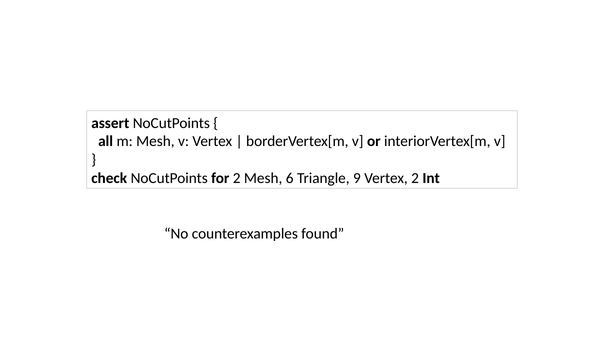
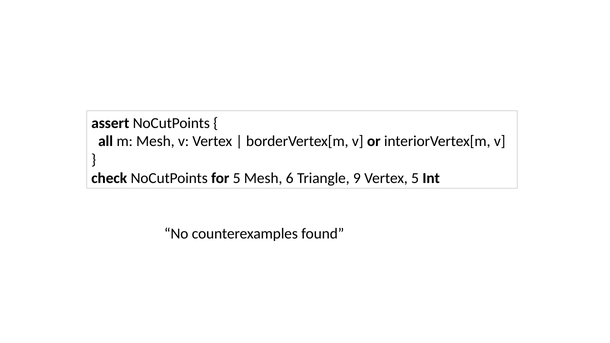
for 2: 2 -> 5
Vertex 2: 2 -> 5
